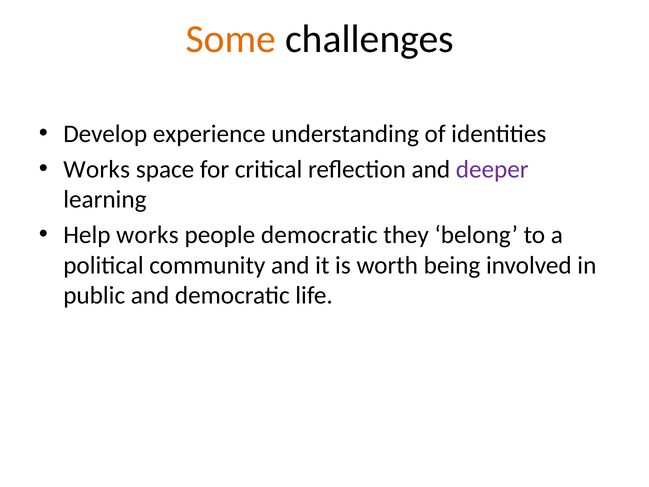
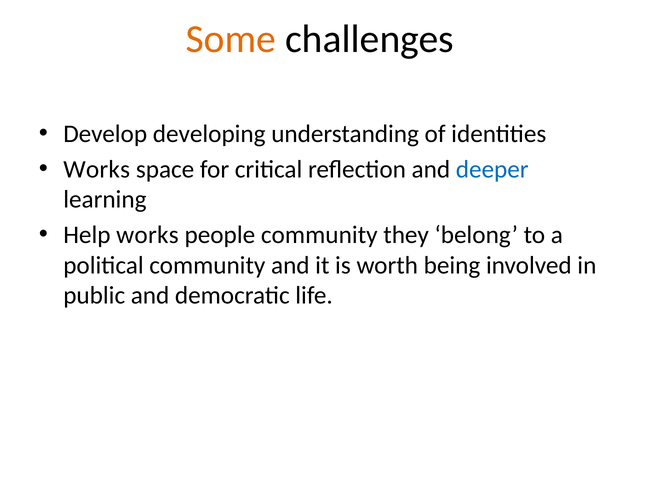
experience: experience -> developing
deeper colour: purple -> blue
people democratic: democratic -> community
